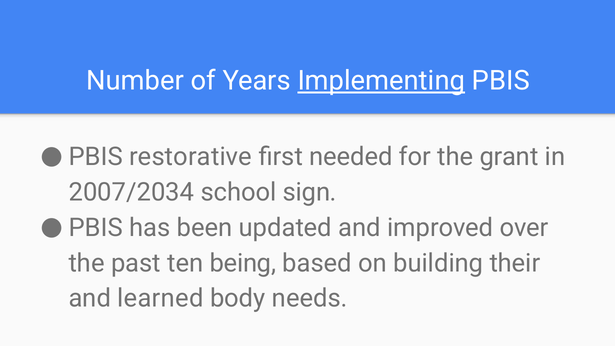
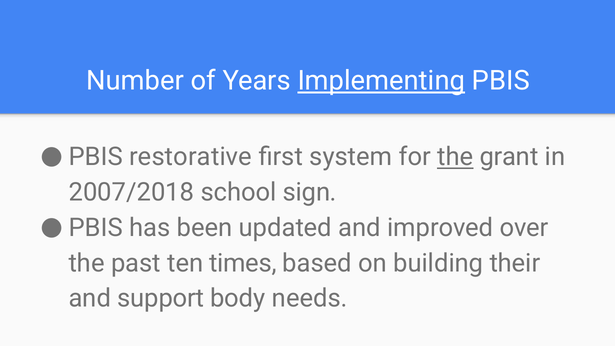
needed: needed -> system
the at (455, 157) underline: none -> present
2007/2034: 2007/2034 -> 2007/2018
being: being -> times
learned: learned -> support
